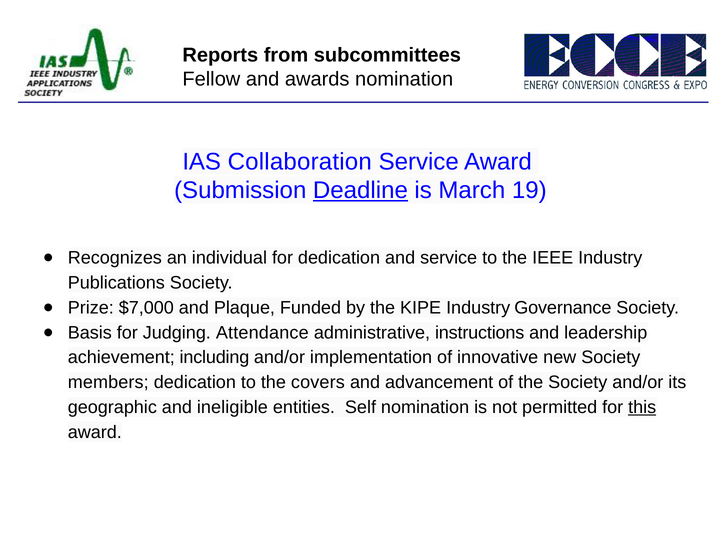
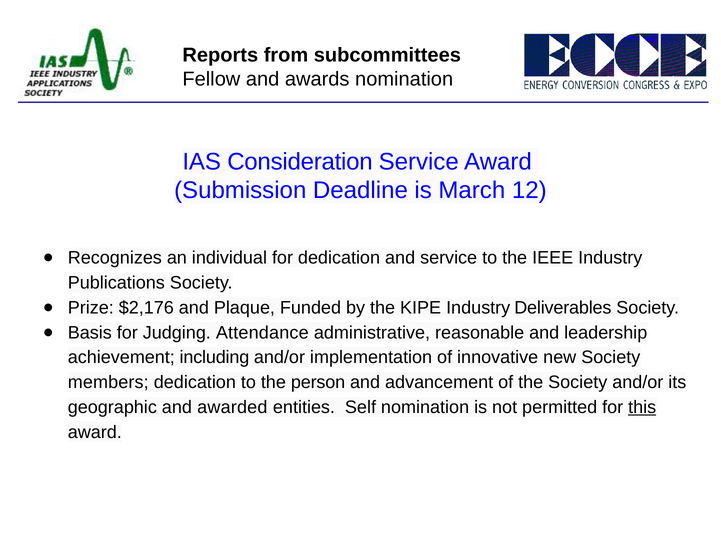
Collaboration: Collaboration -> Consideration
Deadline underline: present -> none
19: 19 -> 12
$7,000: $7,000 -> $2,176
Governance: Governance -> Deliverables
instructions: instructions -> reasonable
covers: covers -> person
ineligible: ineligible -> awarded
